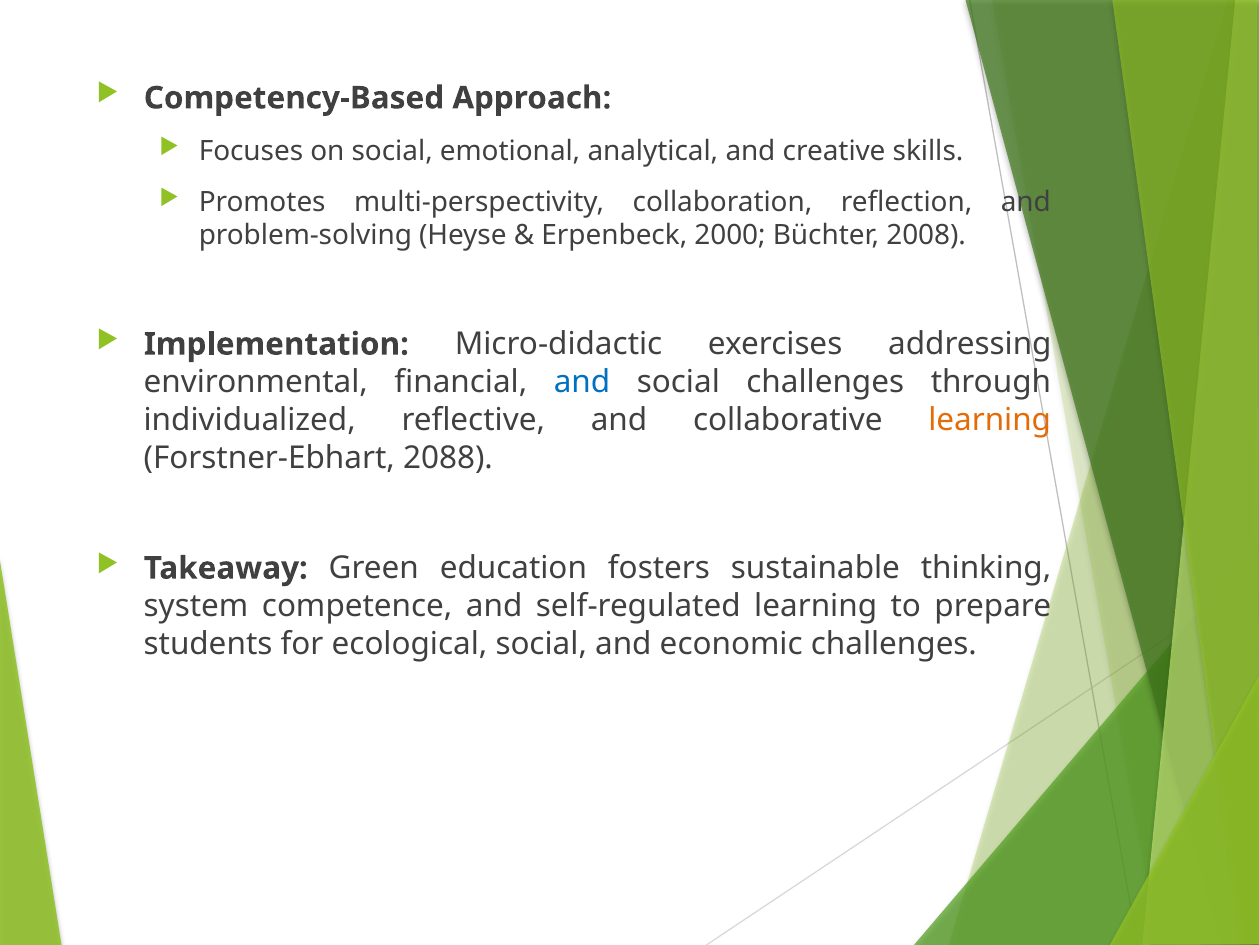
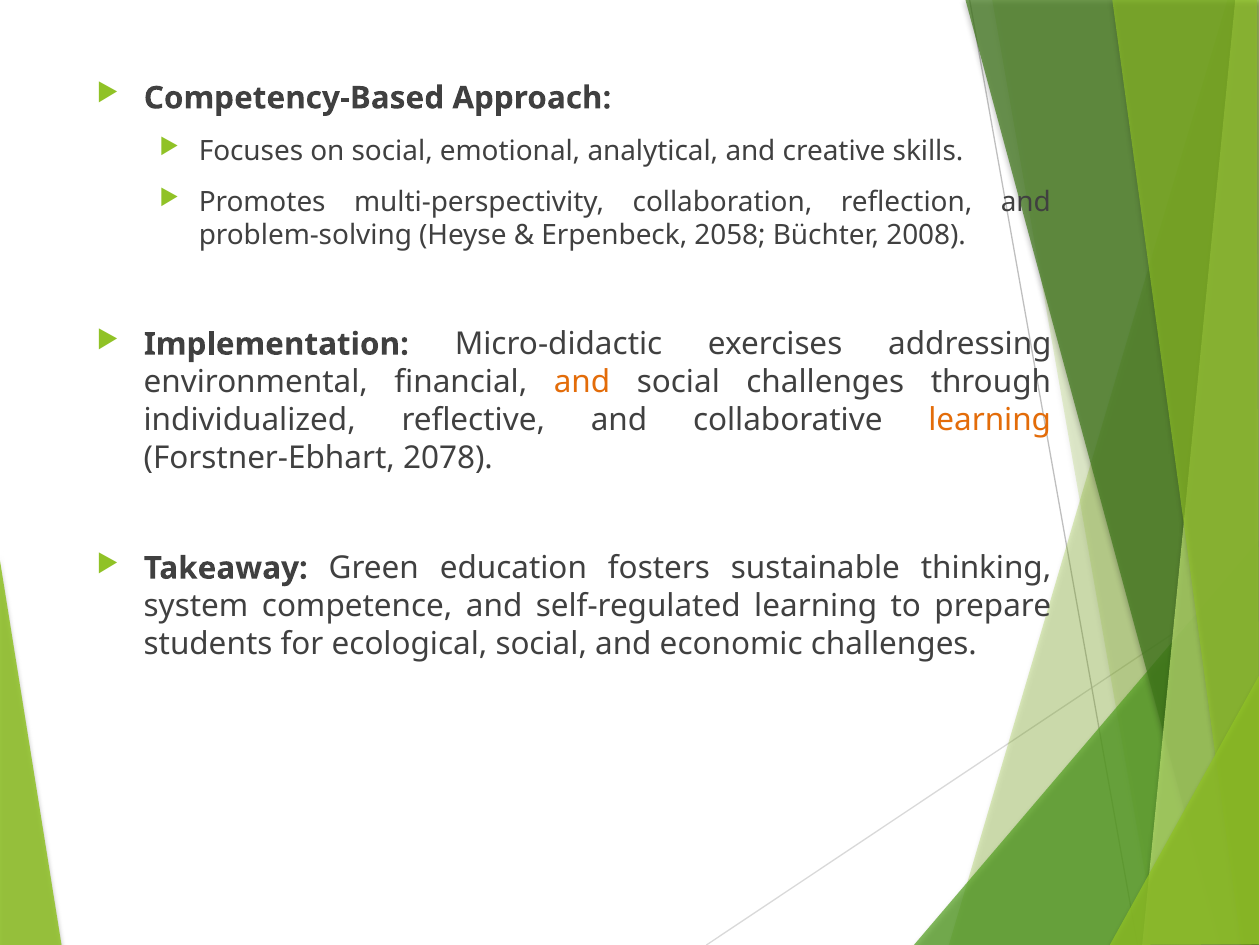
2000: 2000 -> 2058
and at (582, 382) colour: blue -> orange
2088: 2088 -> 2078
